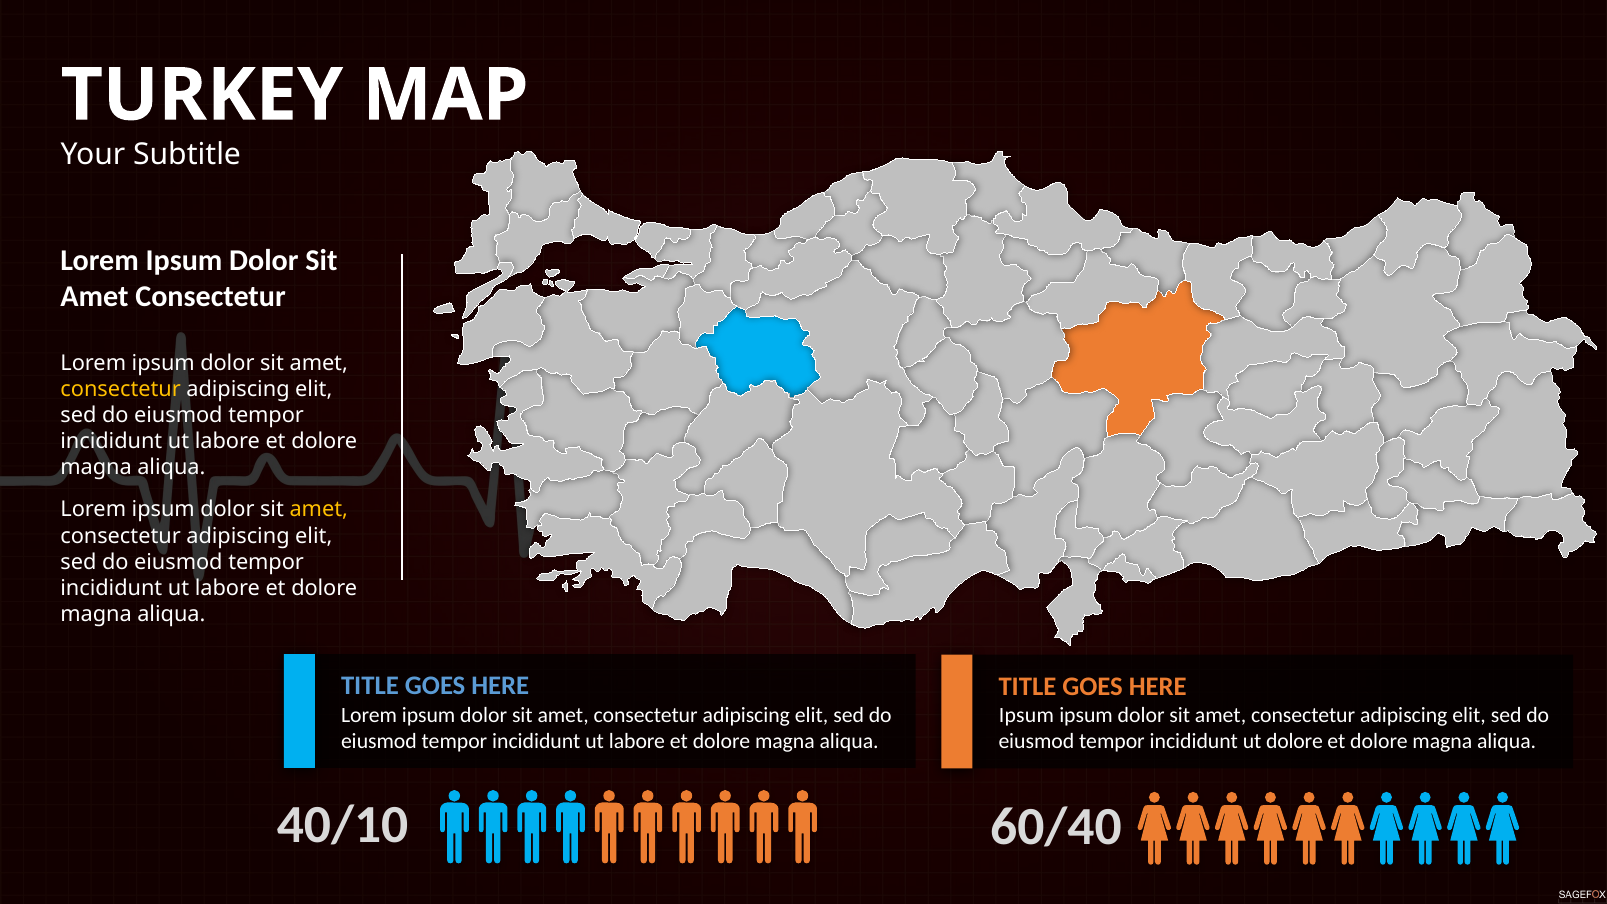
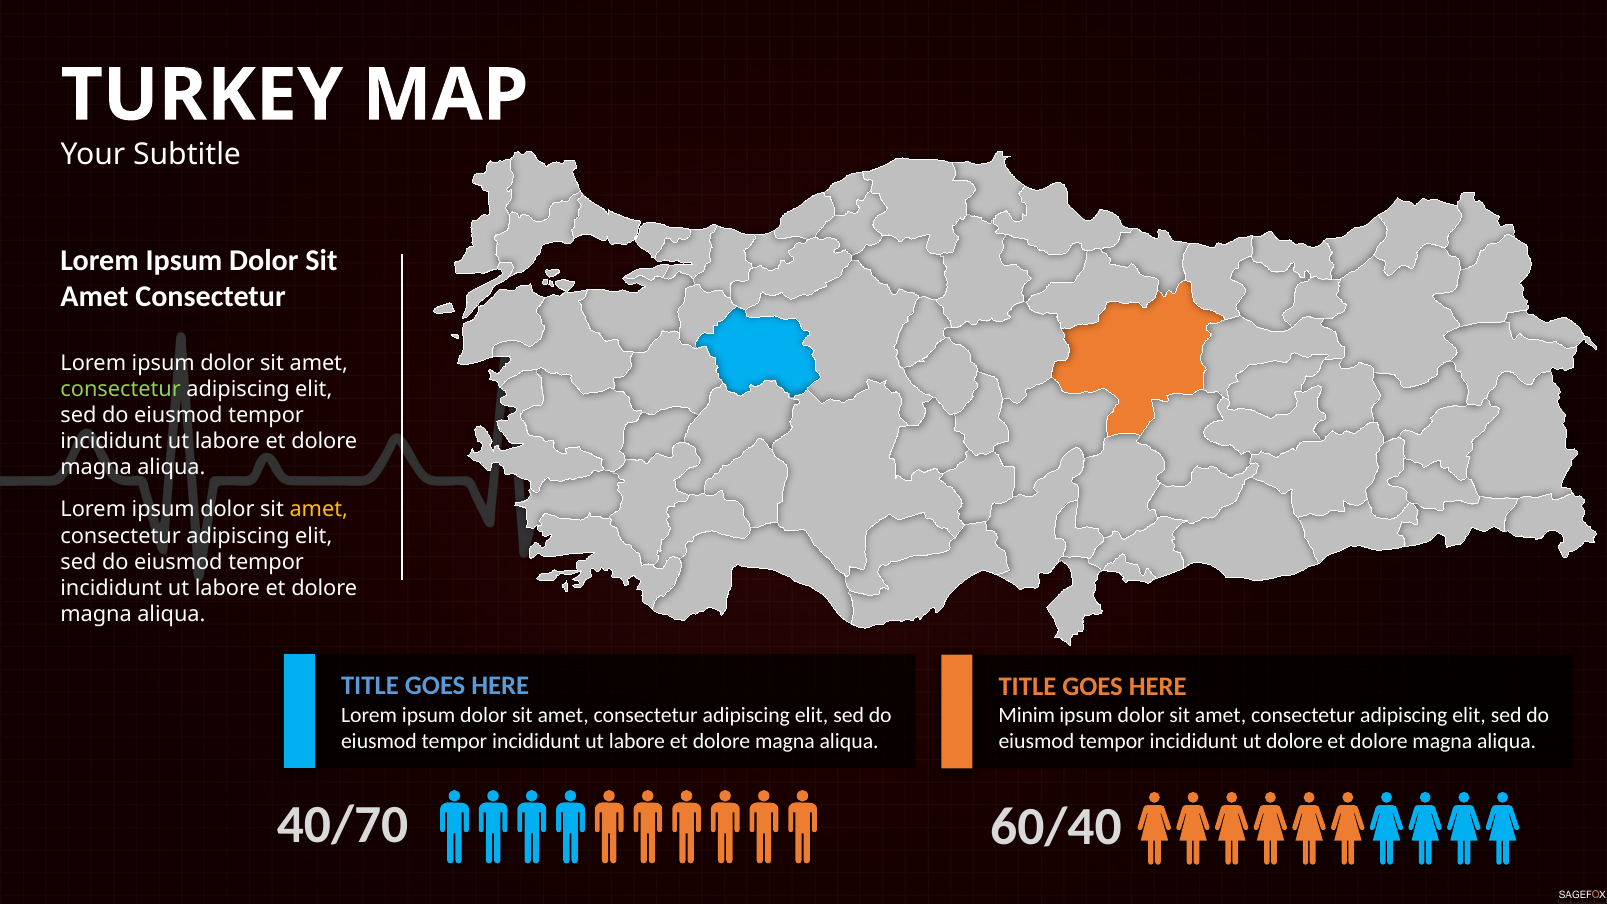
consectetur at (121, 389) colour: yellow -> light green
Ipsum at (1026, 715): Ipsum -> Minim
40/10: 40/10 -> 40/70
